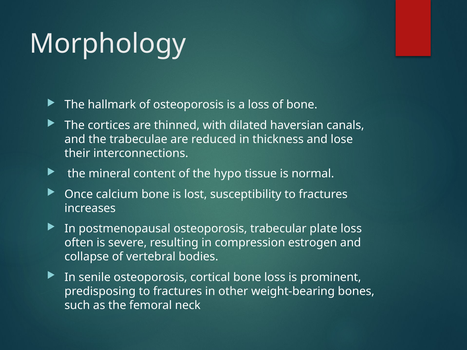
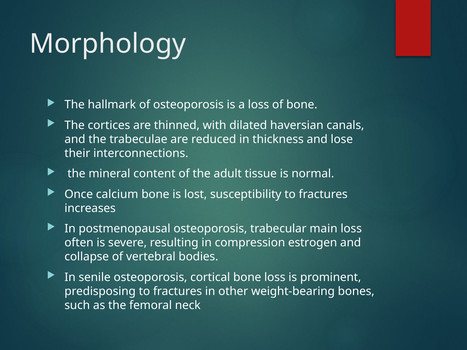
hypo: hypo -> adult
plate: plate -> main
